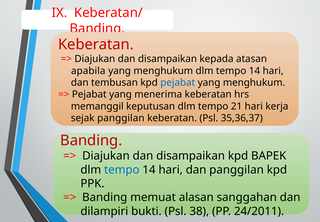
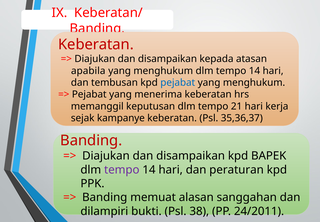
sejak panggilan: panggilan -> kampanye
tempo at (122, 169) colour: blue -> purple
dan panggilan: panggilan -> peraturan
